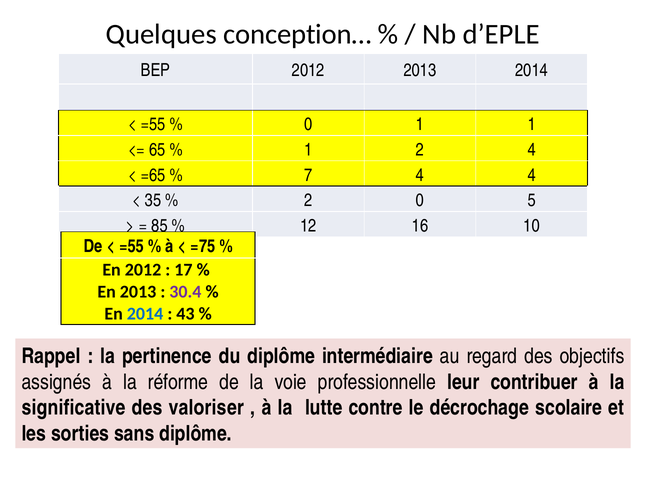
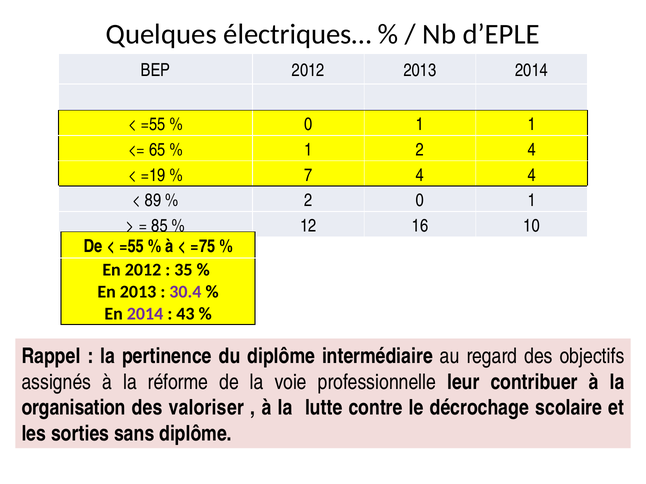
conception…: conception… -> électriques…
=65: =65 -> =19
35: 35 -> 89
2 0 5: 5 -> 1
17: 17 -> 35
2014 at (145, 314) colour: blue -> purple
significative: significative -> organisation
